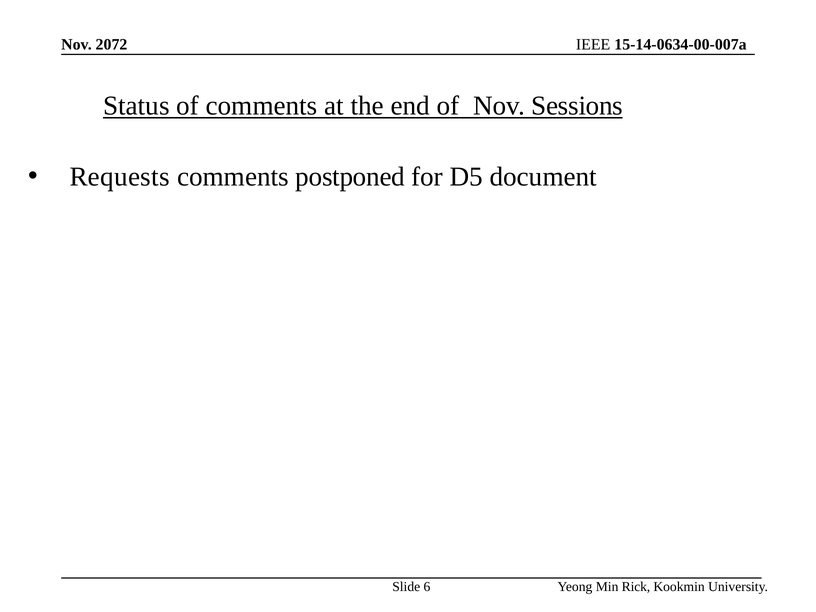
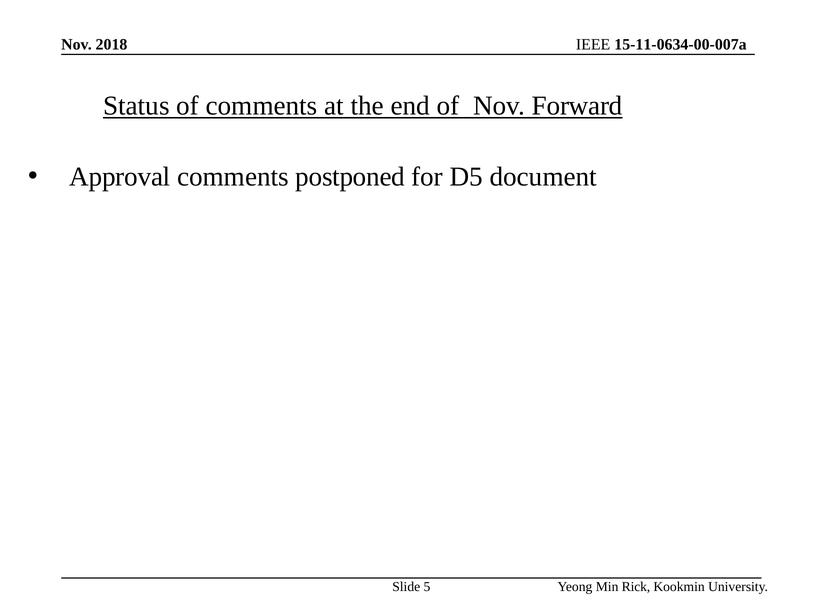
15-14-0634-00-007a: 15-14-0634-00-007a -> 15-11-0634-00-007a
2072: 2072 -> 2018
Sessions: Sessions -> Forward
Requests: Requests -> Approval
6: 6 -> 5
